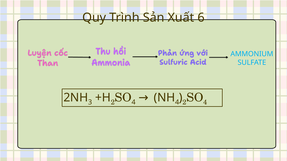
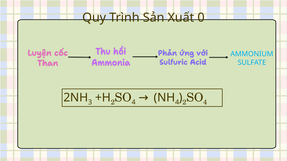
6: 6 -> 0
